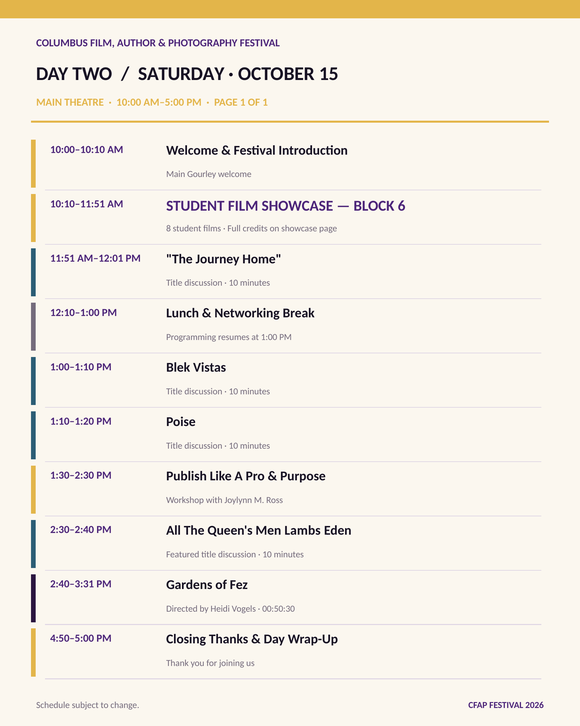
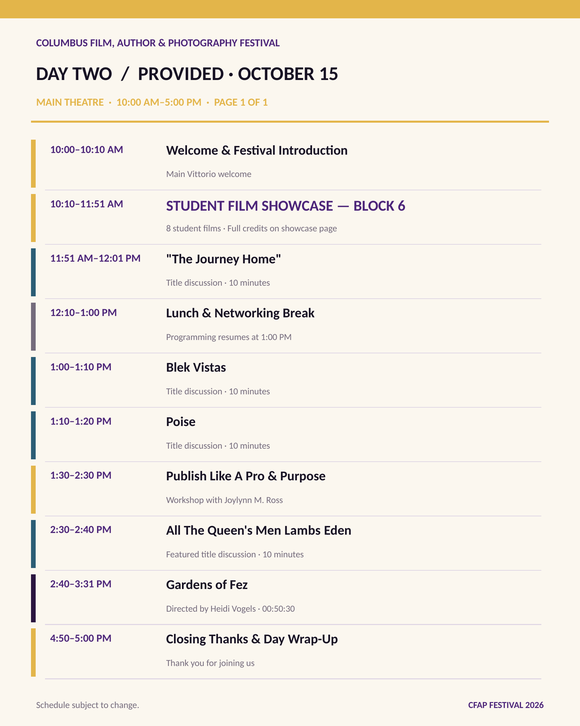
SATURDAY: SATURDAY -> PROVIDED
Gourley: Gourley -> Vittorio
